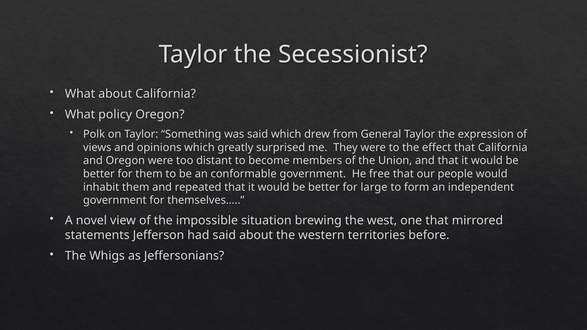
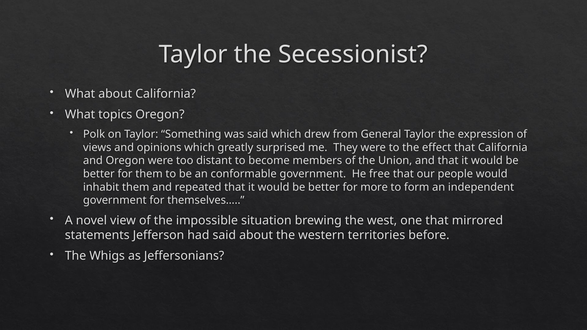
policy: policy -> topics
large: large -> more
